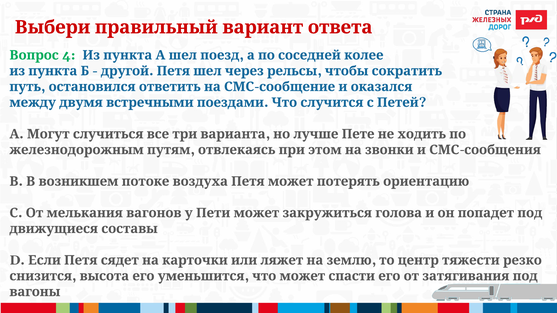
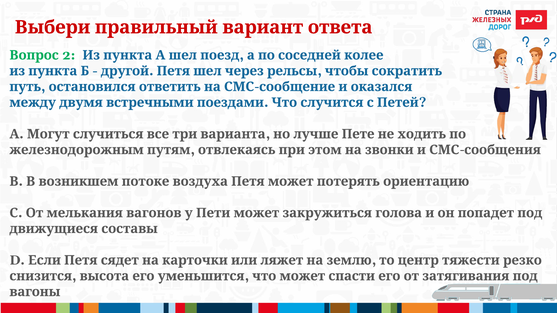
4: 4 -> 2
